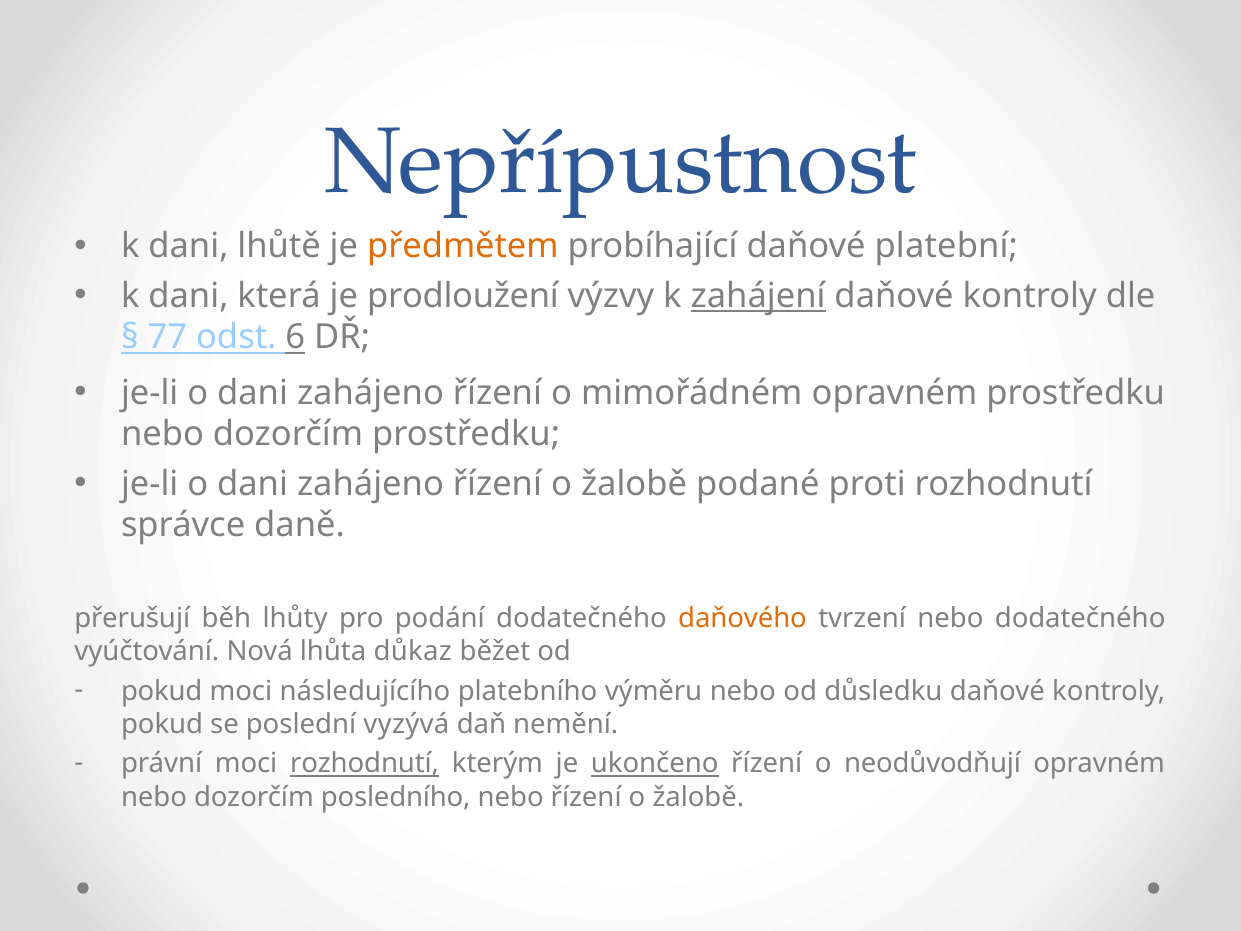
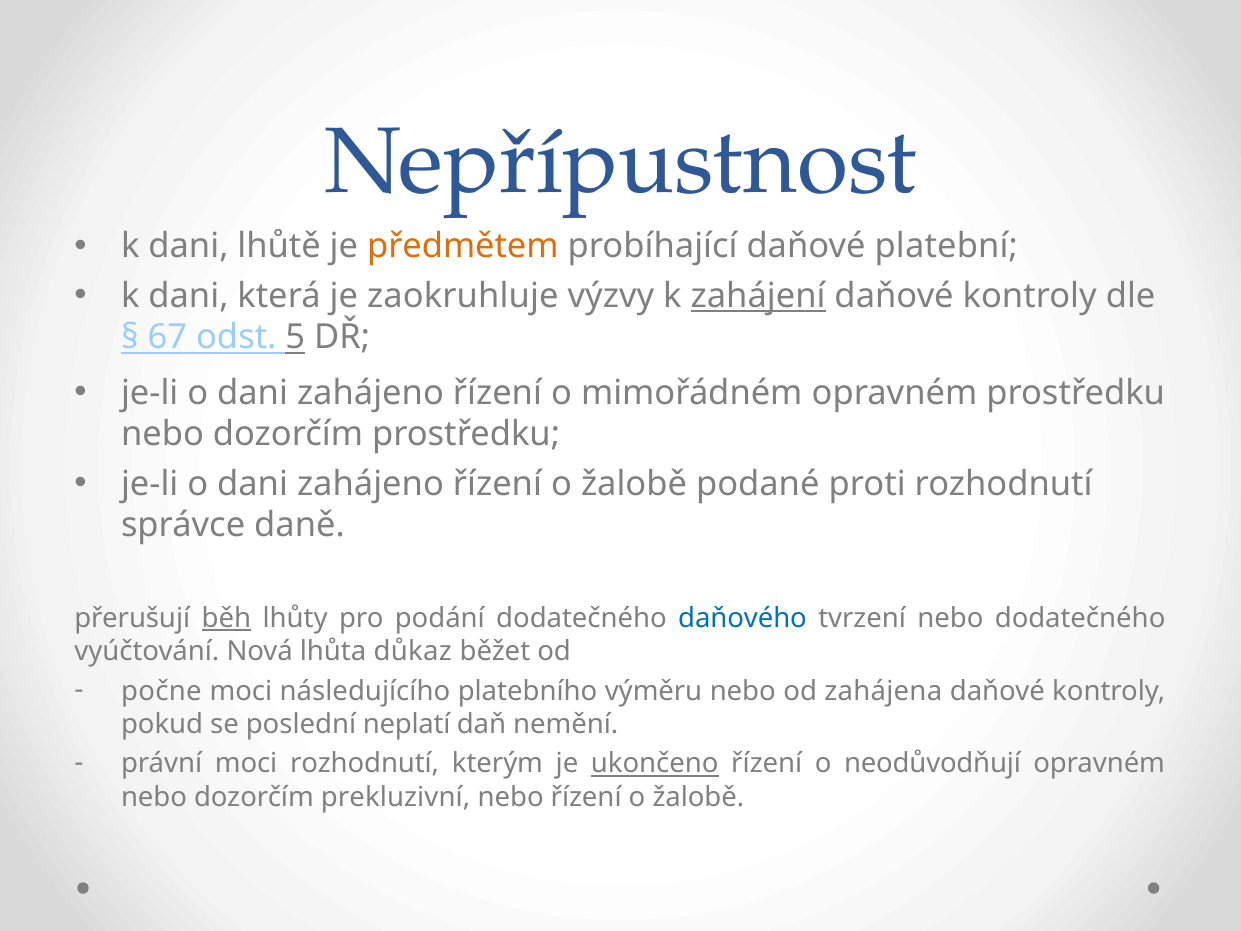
prodloužení: prodloužení -> zaokruhluje
77: 77 -> 67
6: 6 -> 5
běh underline: none -> present
daňového colour: orange -> blue
pokud at (162, 691): pokud -> počne
důsledku: důsledku -> zahájena
vyzývá: vyzývá -> neplatí
rozhodnutí at (365, 764) underline: present -> none
posledního: posledního -> prekluzivní
